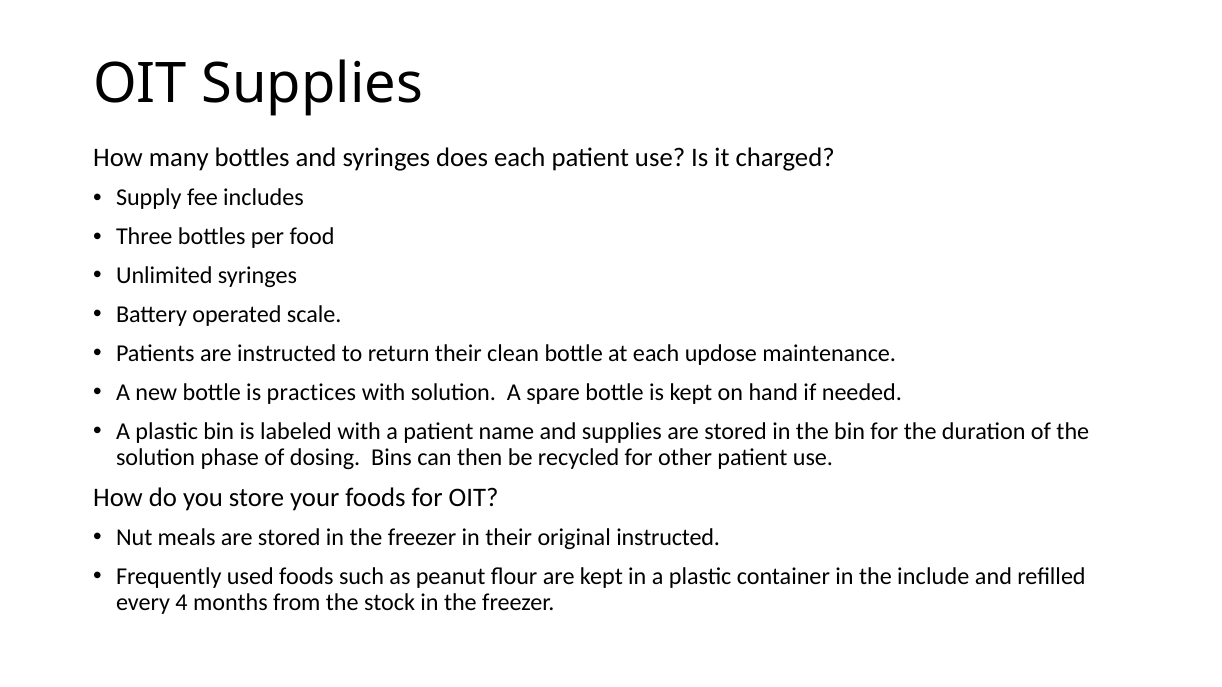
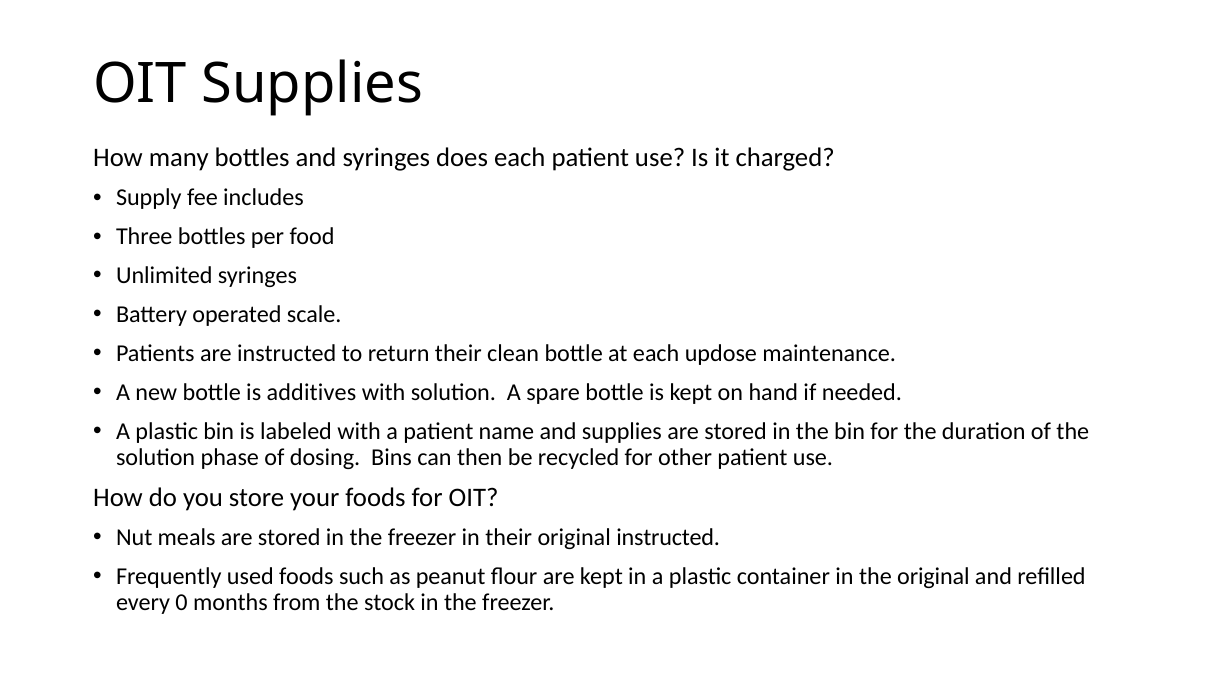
practices: practices -> additives
the include: include -> original
4: 4 -> 0
